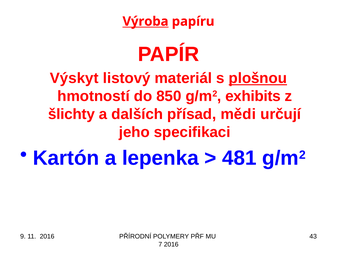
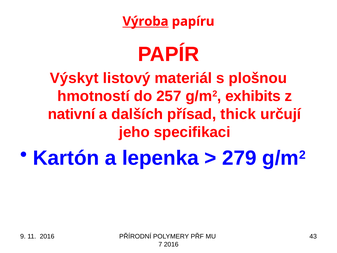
plošnou underline: present -> none
850: 850 -> 257
šlichty: šlichty -> nativní
mědi: mědi -> thick
481: 481 -> 279
